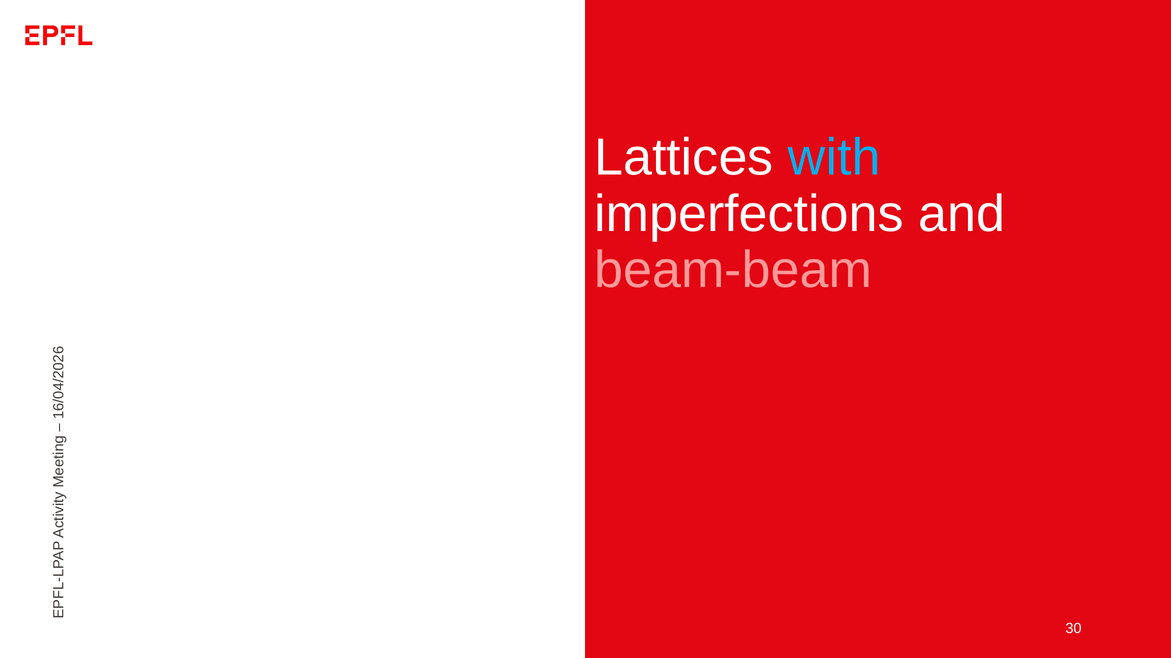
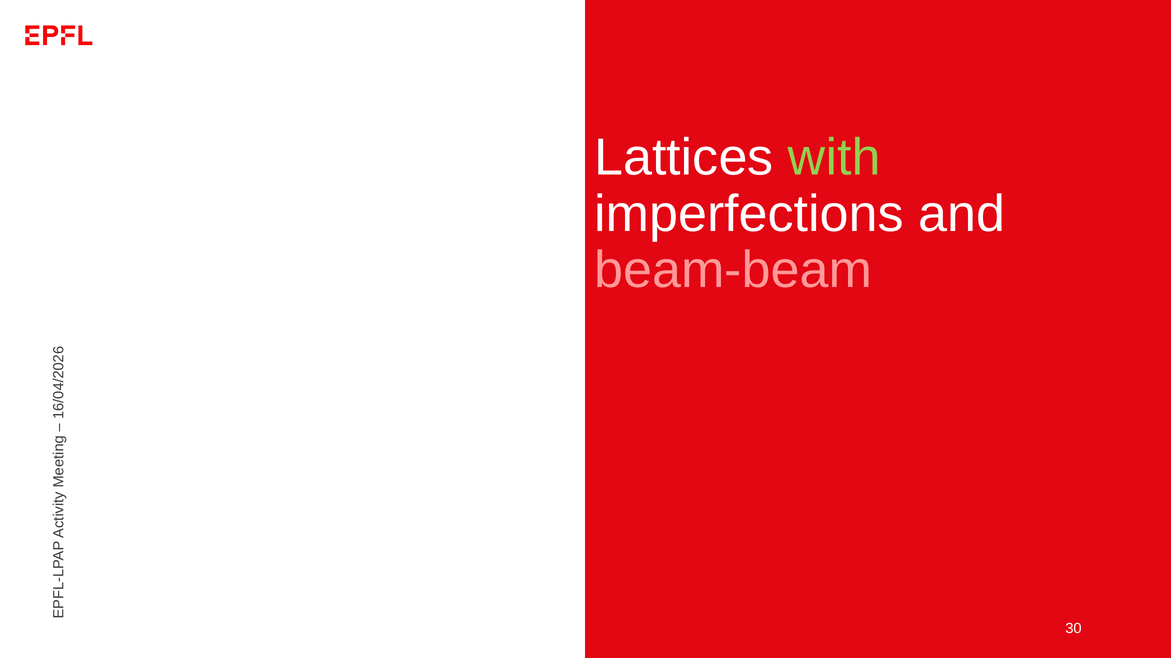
with colour: light blue -> light green
